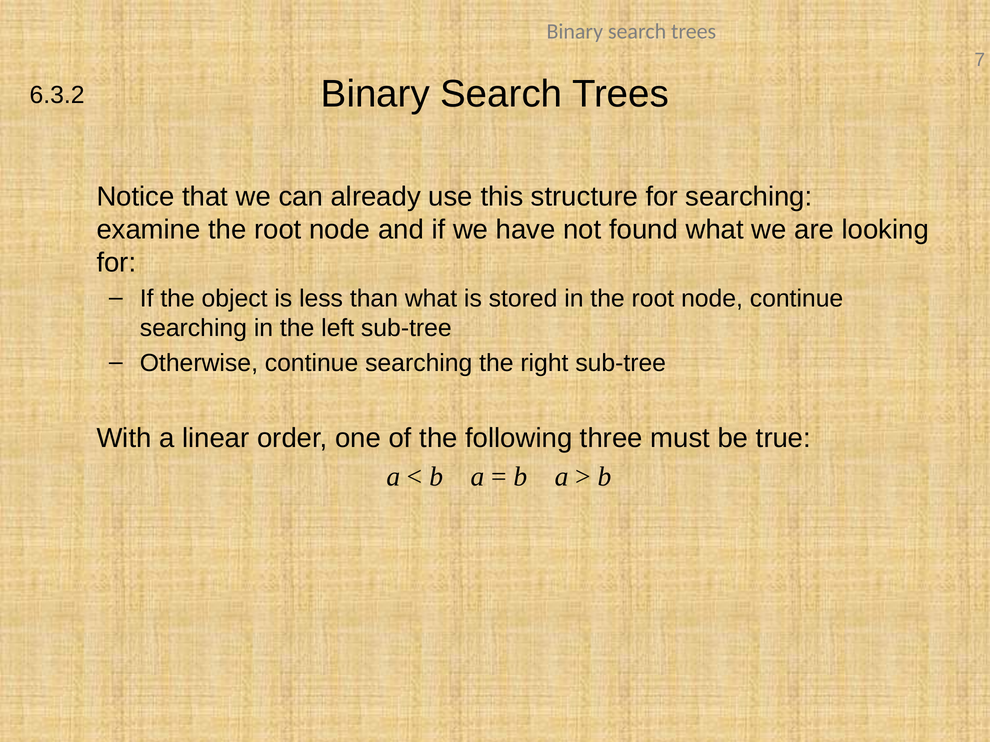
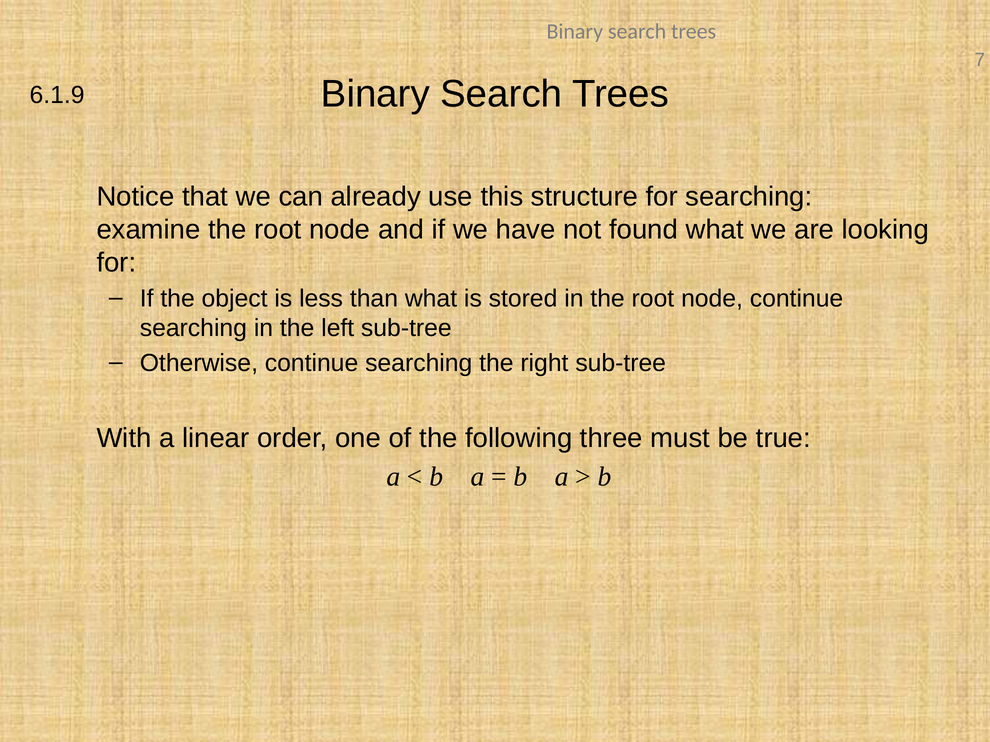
6.3.2: 6.3.2 -> 6.1.9
